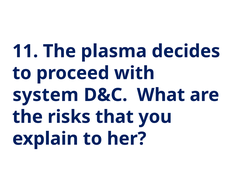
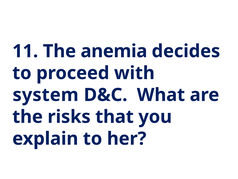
plasma: plasma -> anemia
